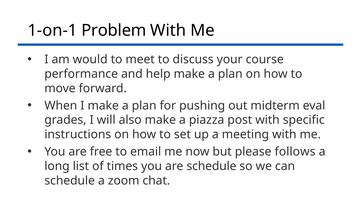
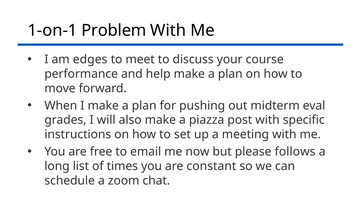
would: would -> edges
are schedule: schedule -> constant
